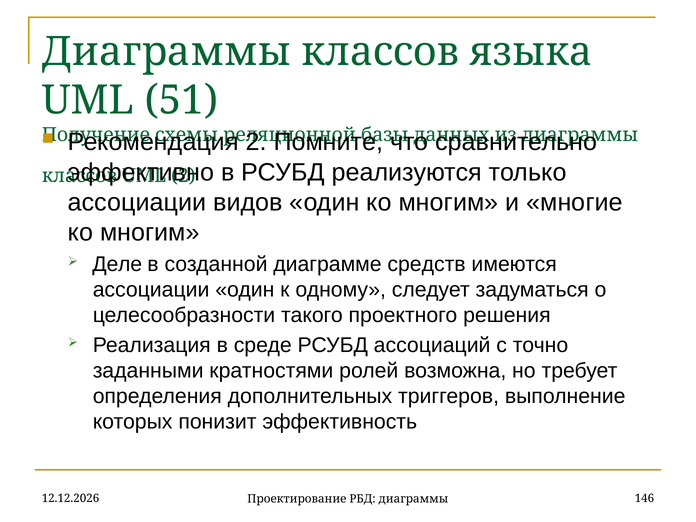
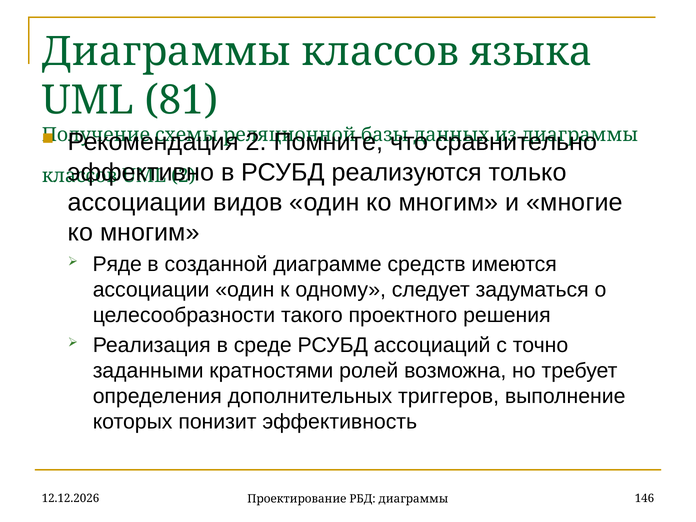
51: 51 -> 81
Деле: Деле -> Ряде
